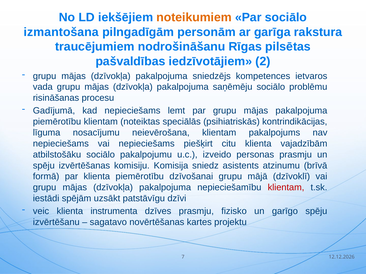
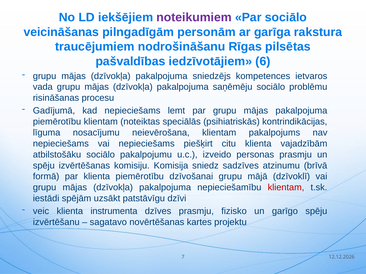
noteikumiem colour: orange -> purple
izmantošana: izmantošana -> veicināšanas
2: 2 -> 6
asistents: asistents -> sadzīves
